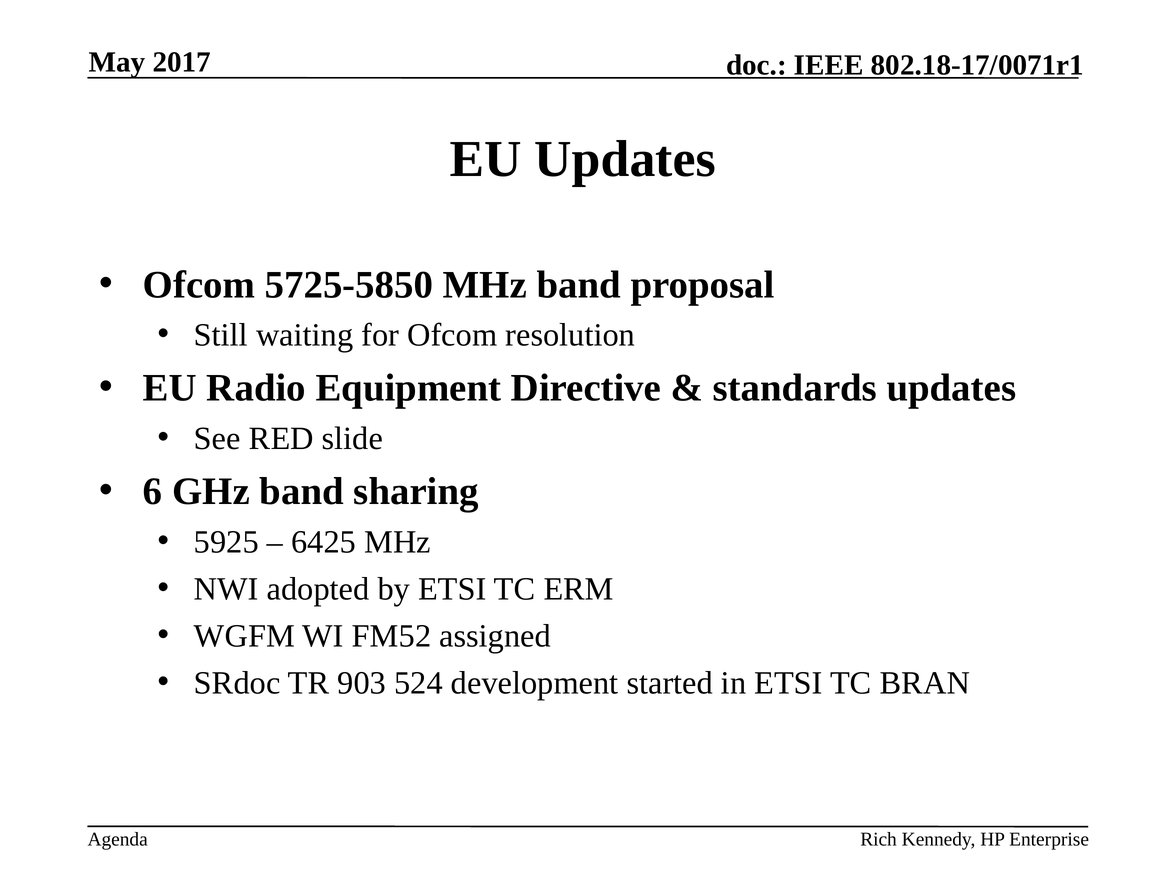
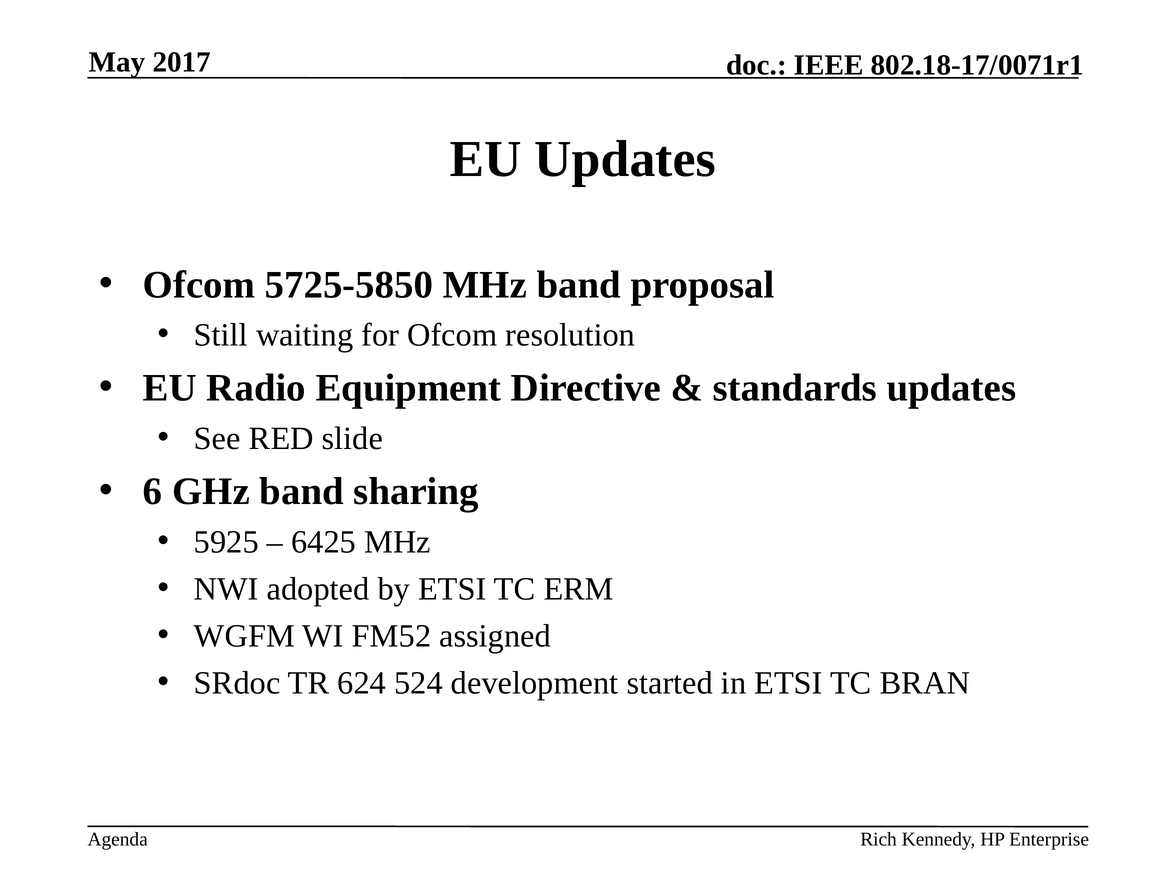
903: 903 -> 624
